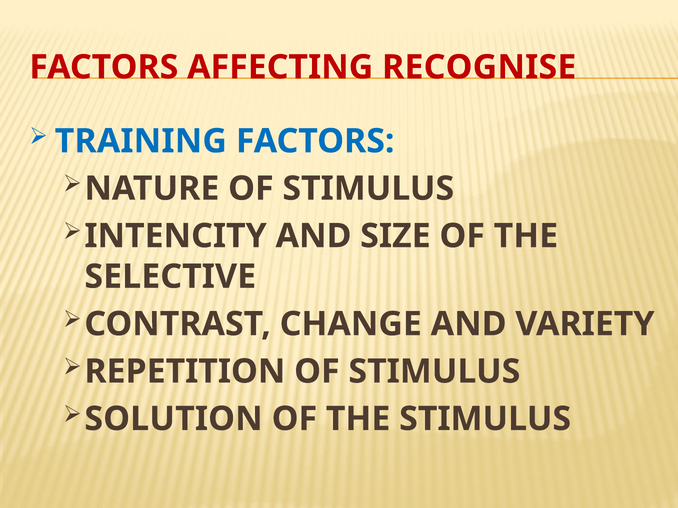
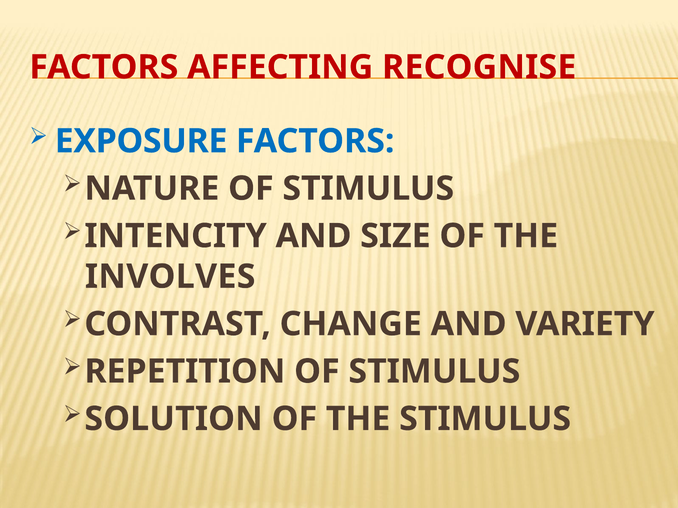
TRAINING: TRAINING -> EXPOSURE
SELECTIVE: SELECTIVE -> INVOLVES
